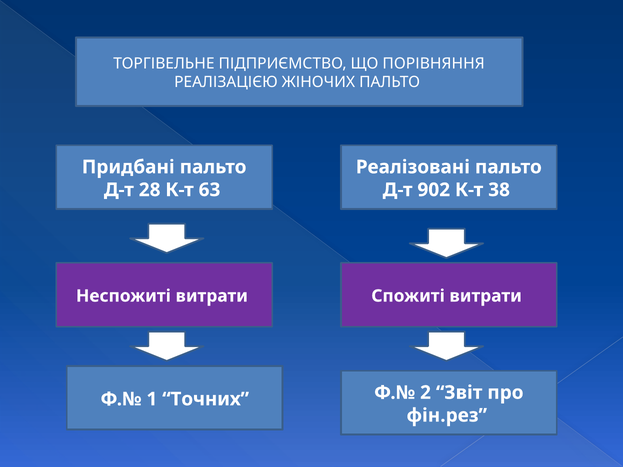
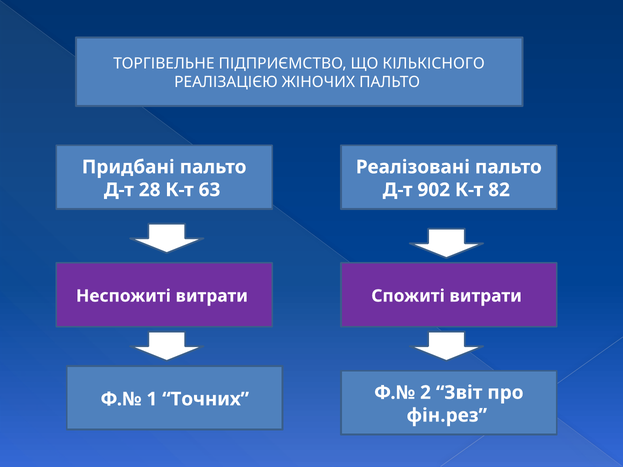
ПОРІВНЯННЯ: ПОРІВНЯННЯ -> КІЛЬКІСНОГО
38: 38 -> 82
